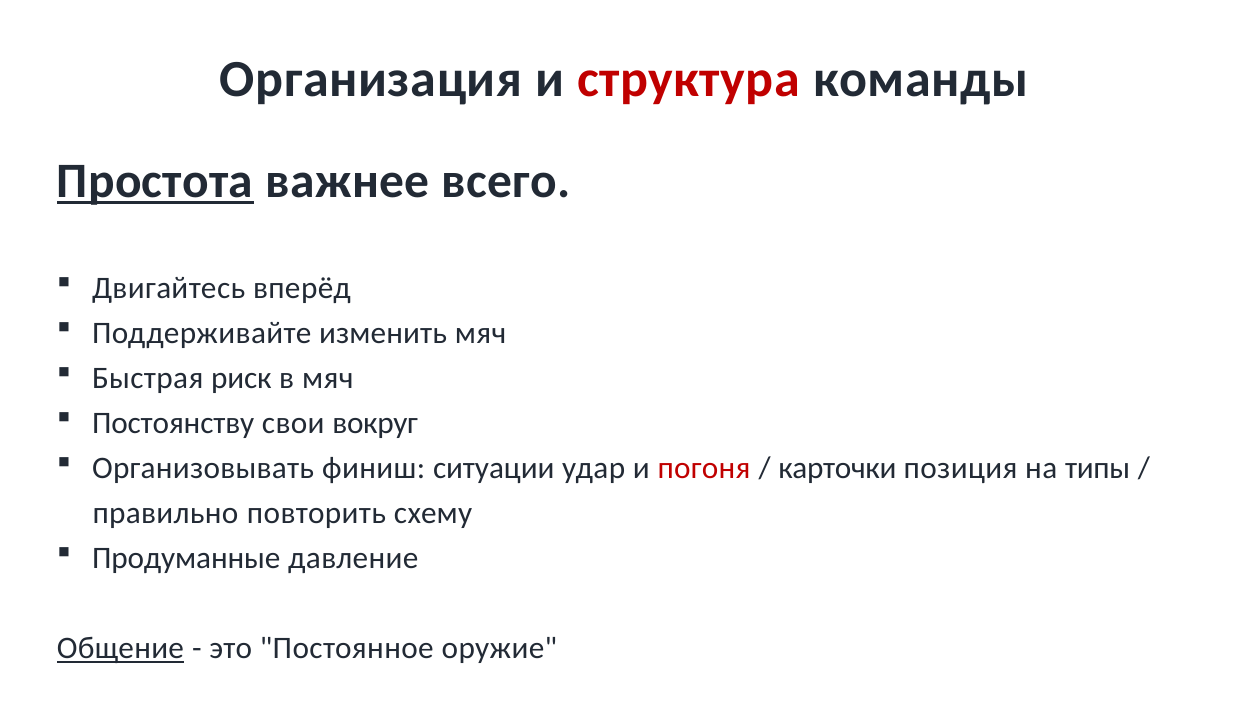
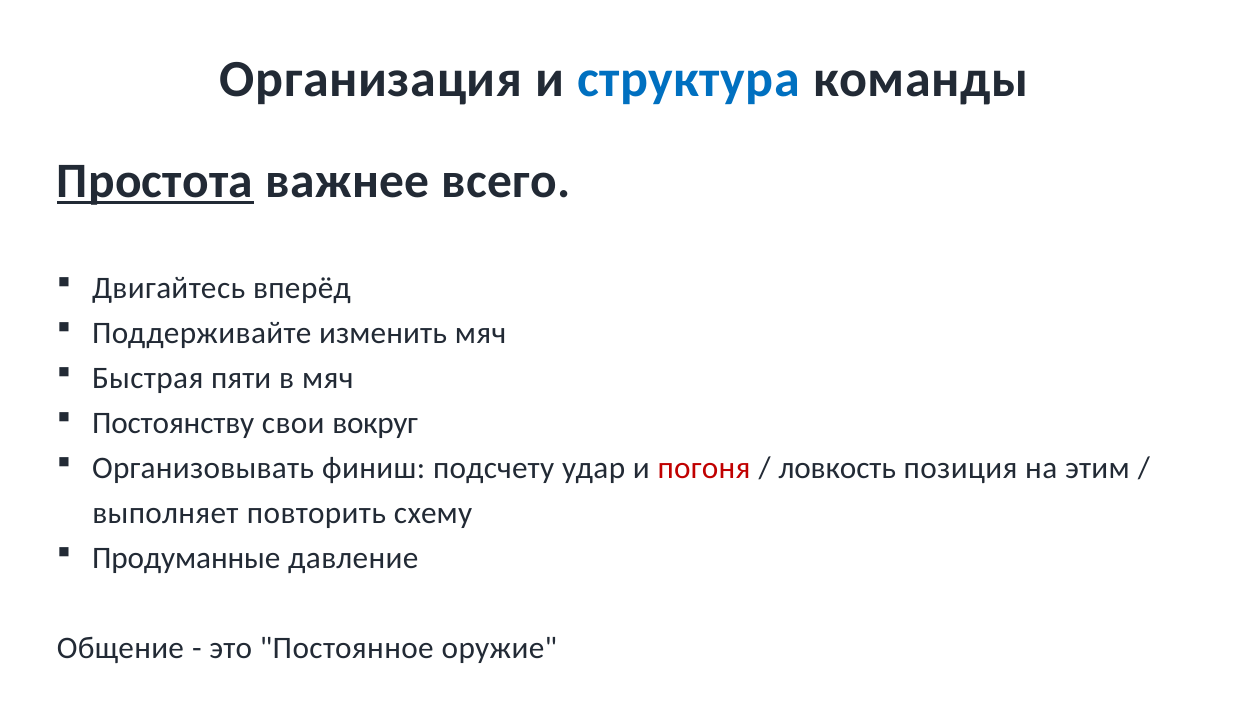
структура colour: red -> blue
риск: риск -> пяти
ситуации: ситуации -> подсчету
карточки: карточки -> ловкость
типы: типы -> этим
правильно: правильно -> выполняет
Общение underline: present -> none
